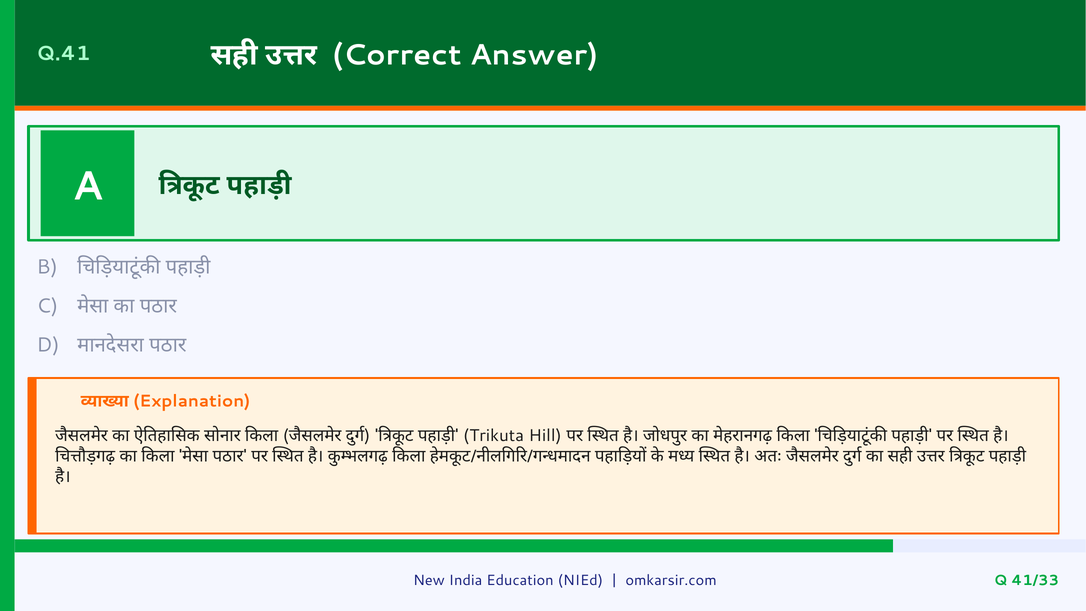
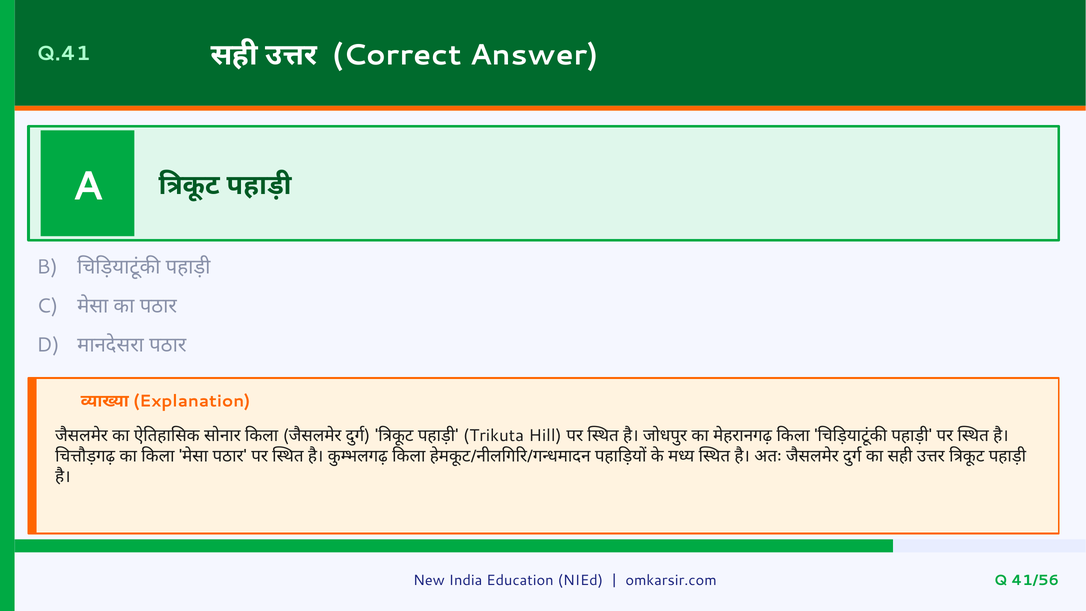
41/33: 41/33 -> 41/56
